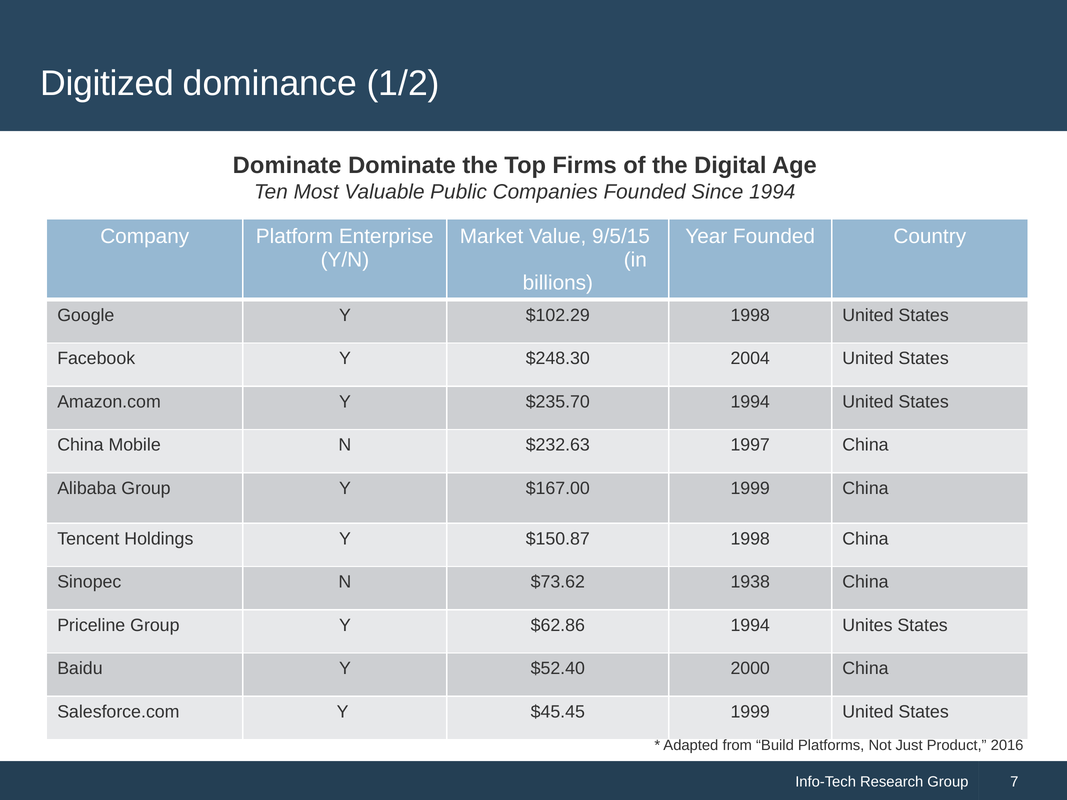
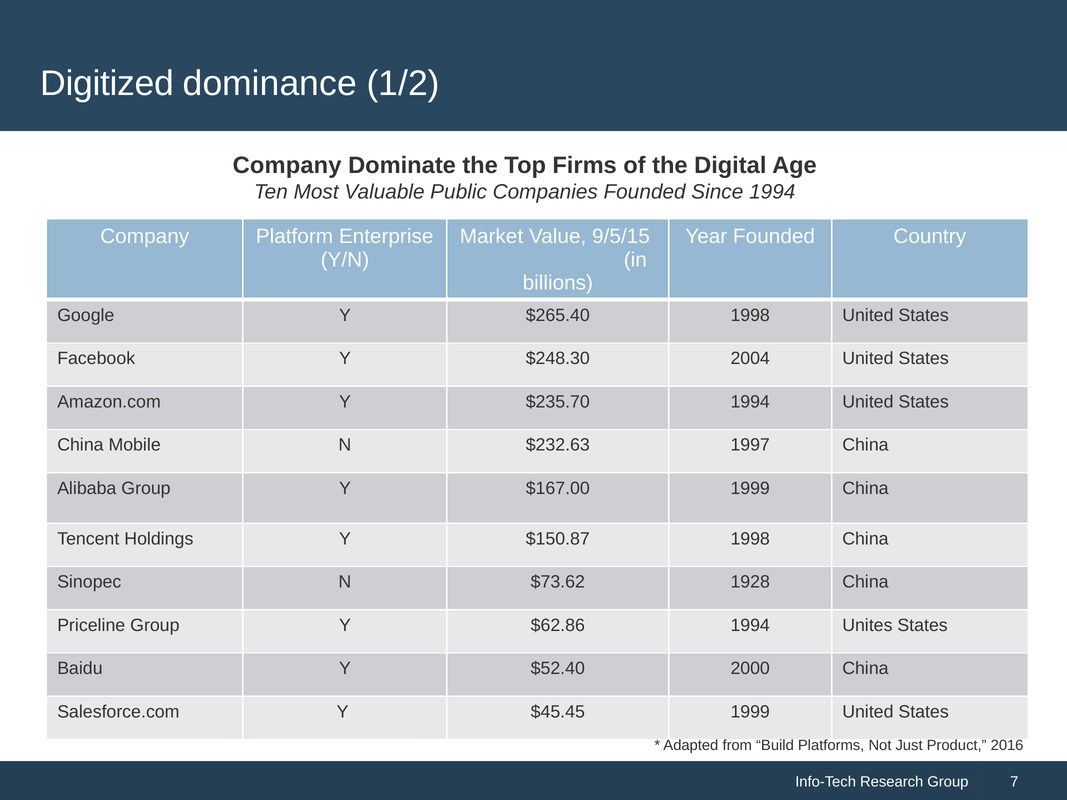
Dominate at (287, 166): Dominate -> Company
$102.29: $102.29 -> $265.40
1938: 1938 -> 1928
